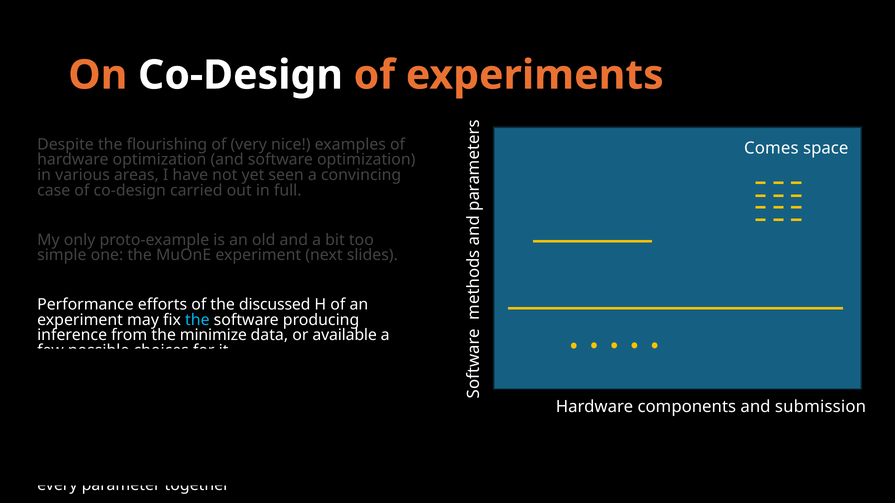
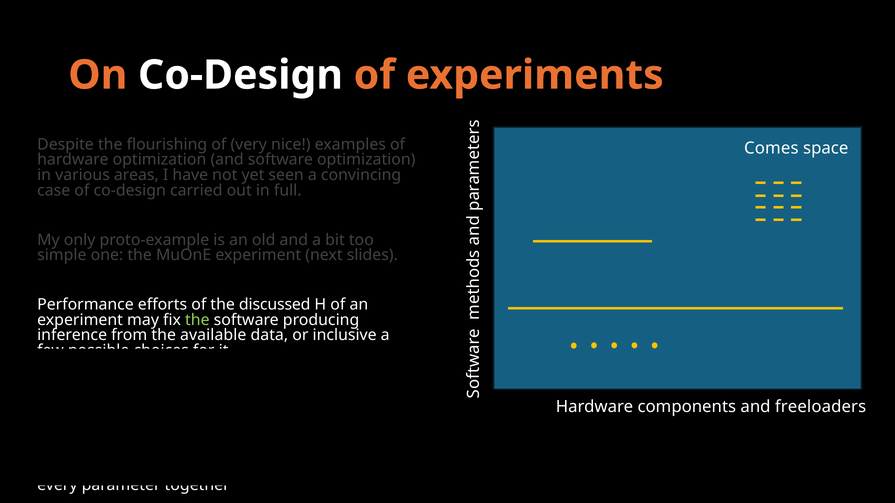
the at (197, 320) colour: light blue -> light green
minimize: minimize -> available
available: available -> inclusive
submission: submission -> freeloaders
